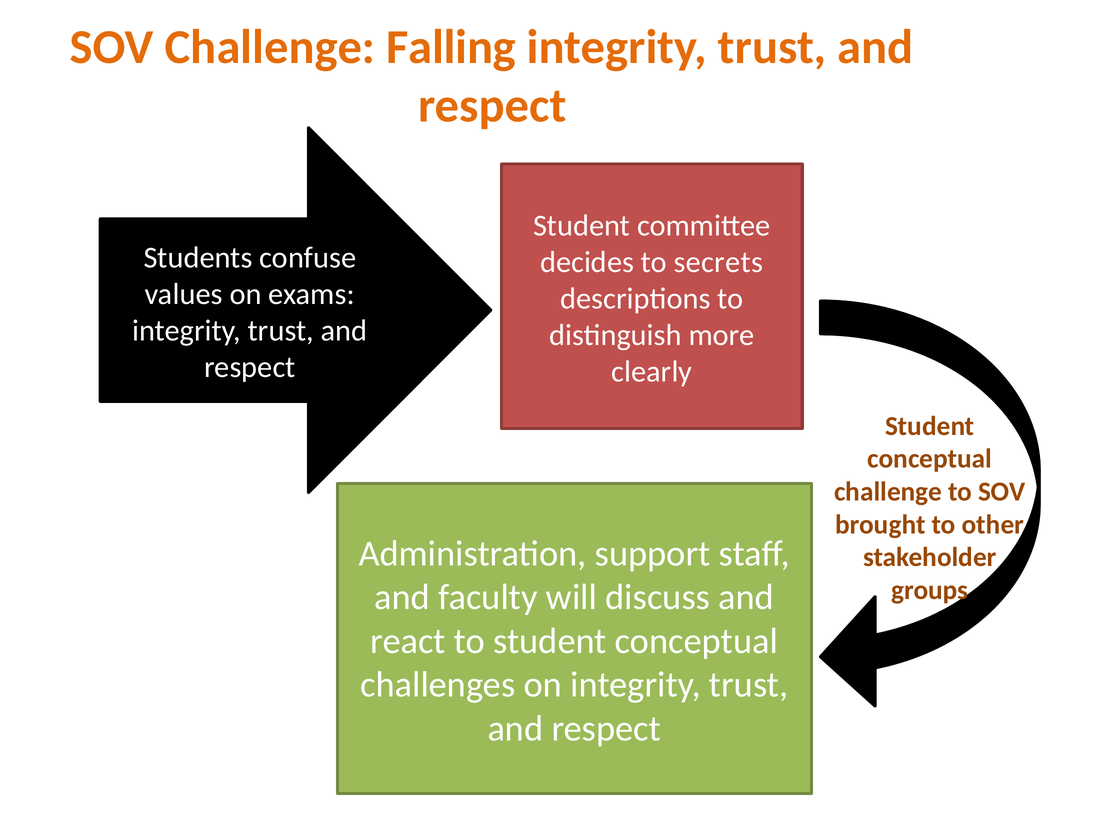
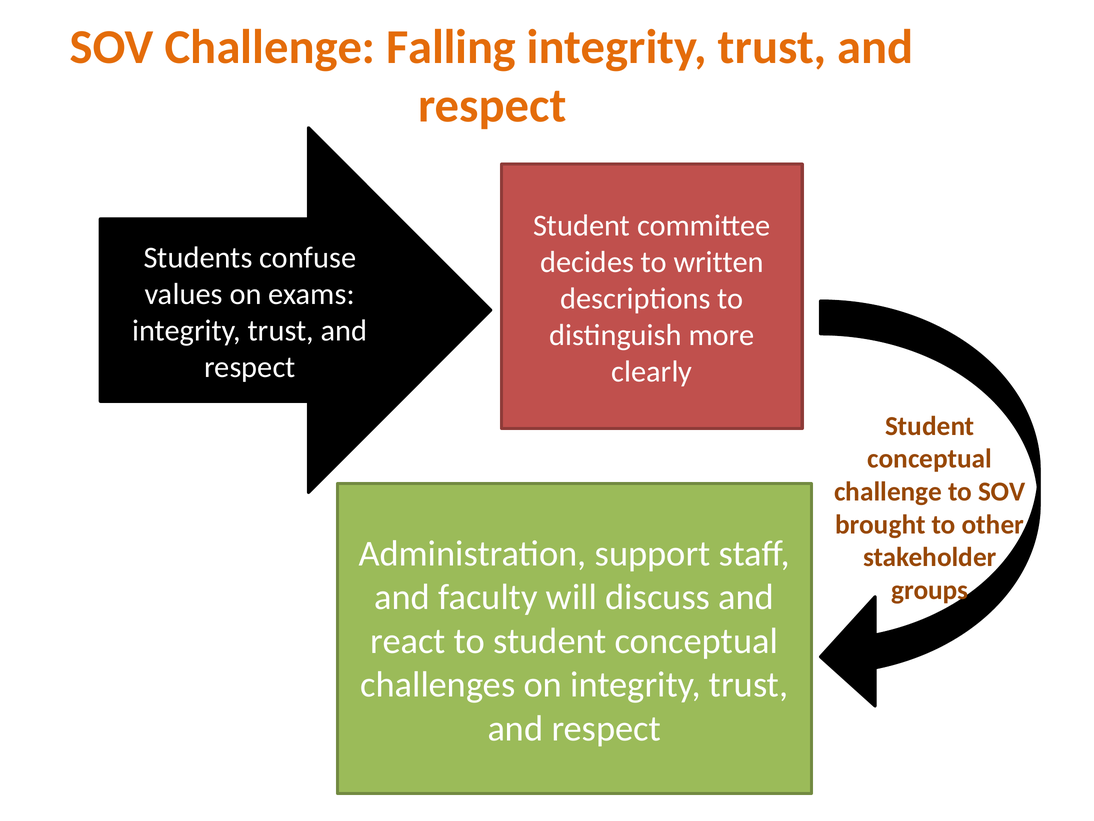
secrets: secrets -> written
